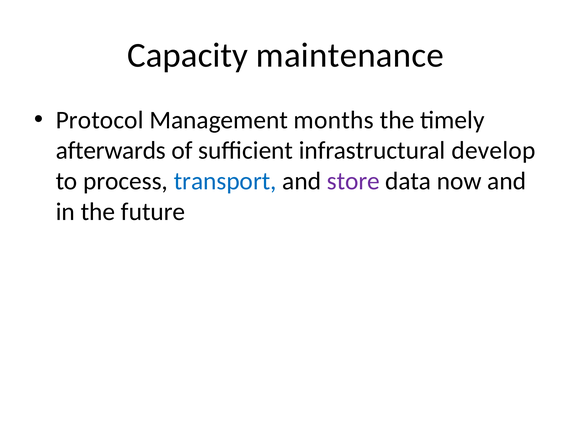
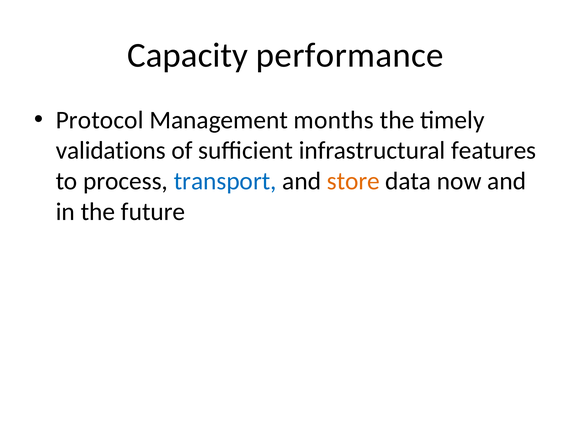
maintenance: maintenance -> performance
afterwards: afterwards -> validations
develop: develop -> features
store colour: purple -> orange
